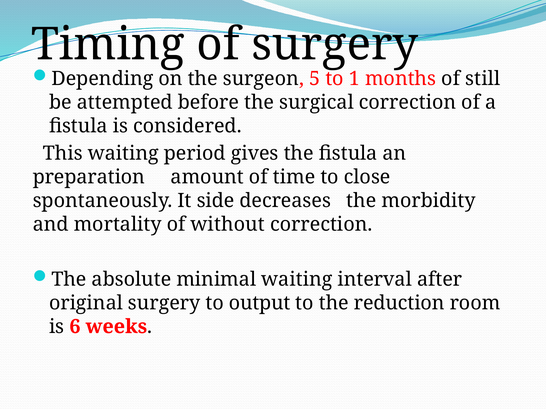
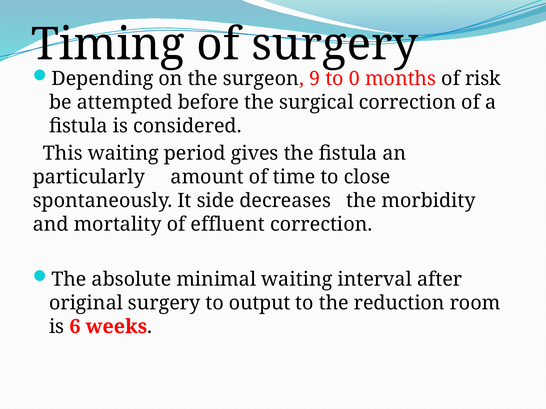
5: 5 -> 9
1: 1 -> 0
still: still -> risk
preparation: preparation -> particularly
without: without -> effluent
